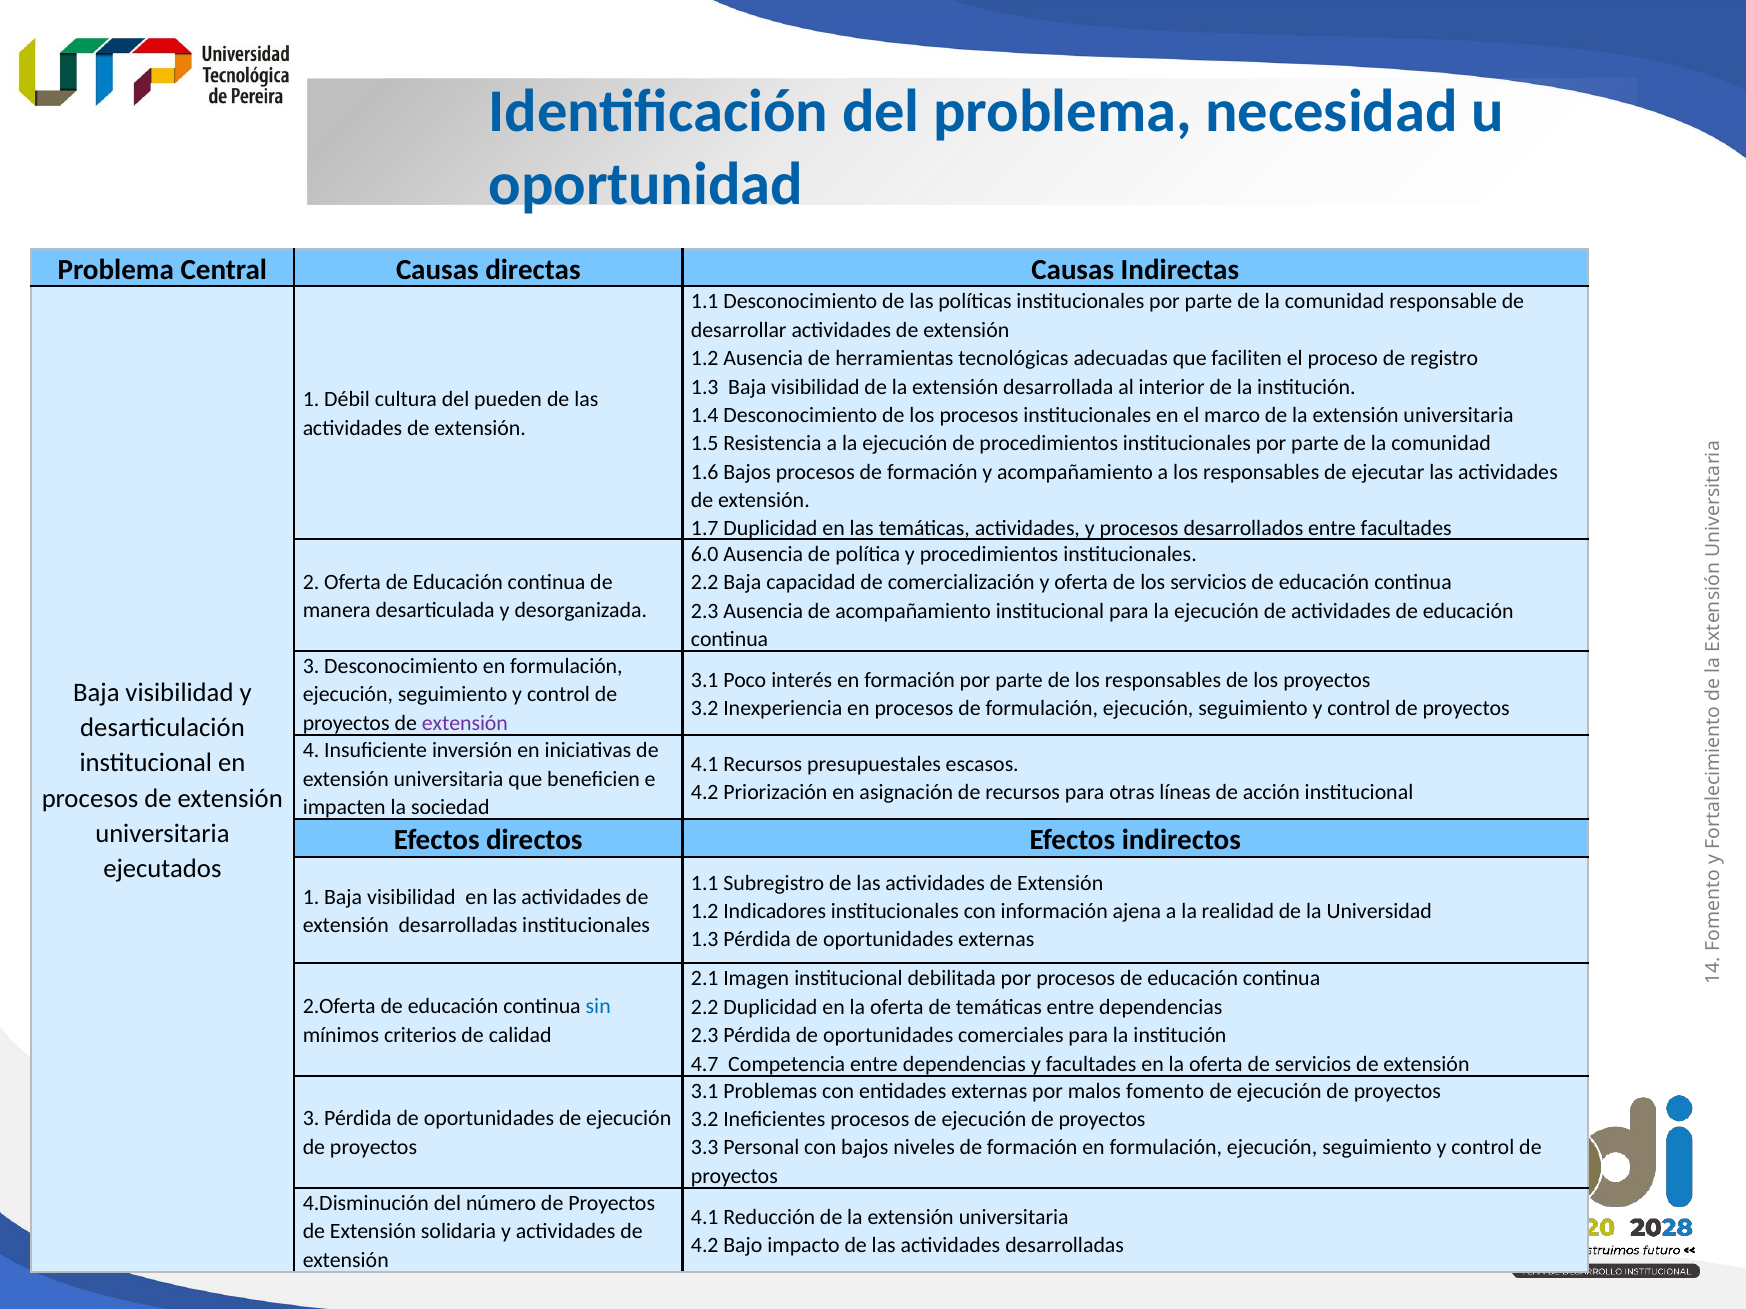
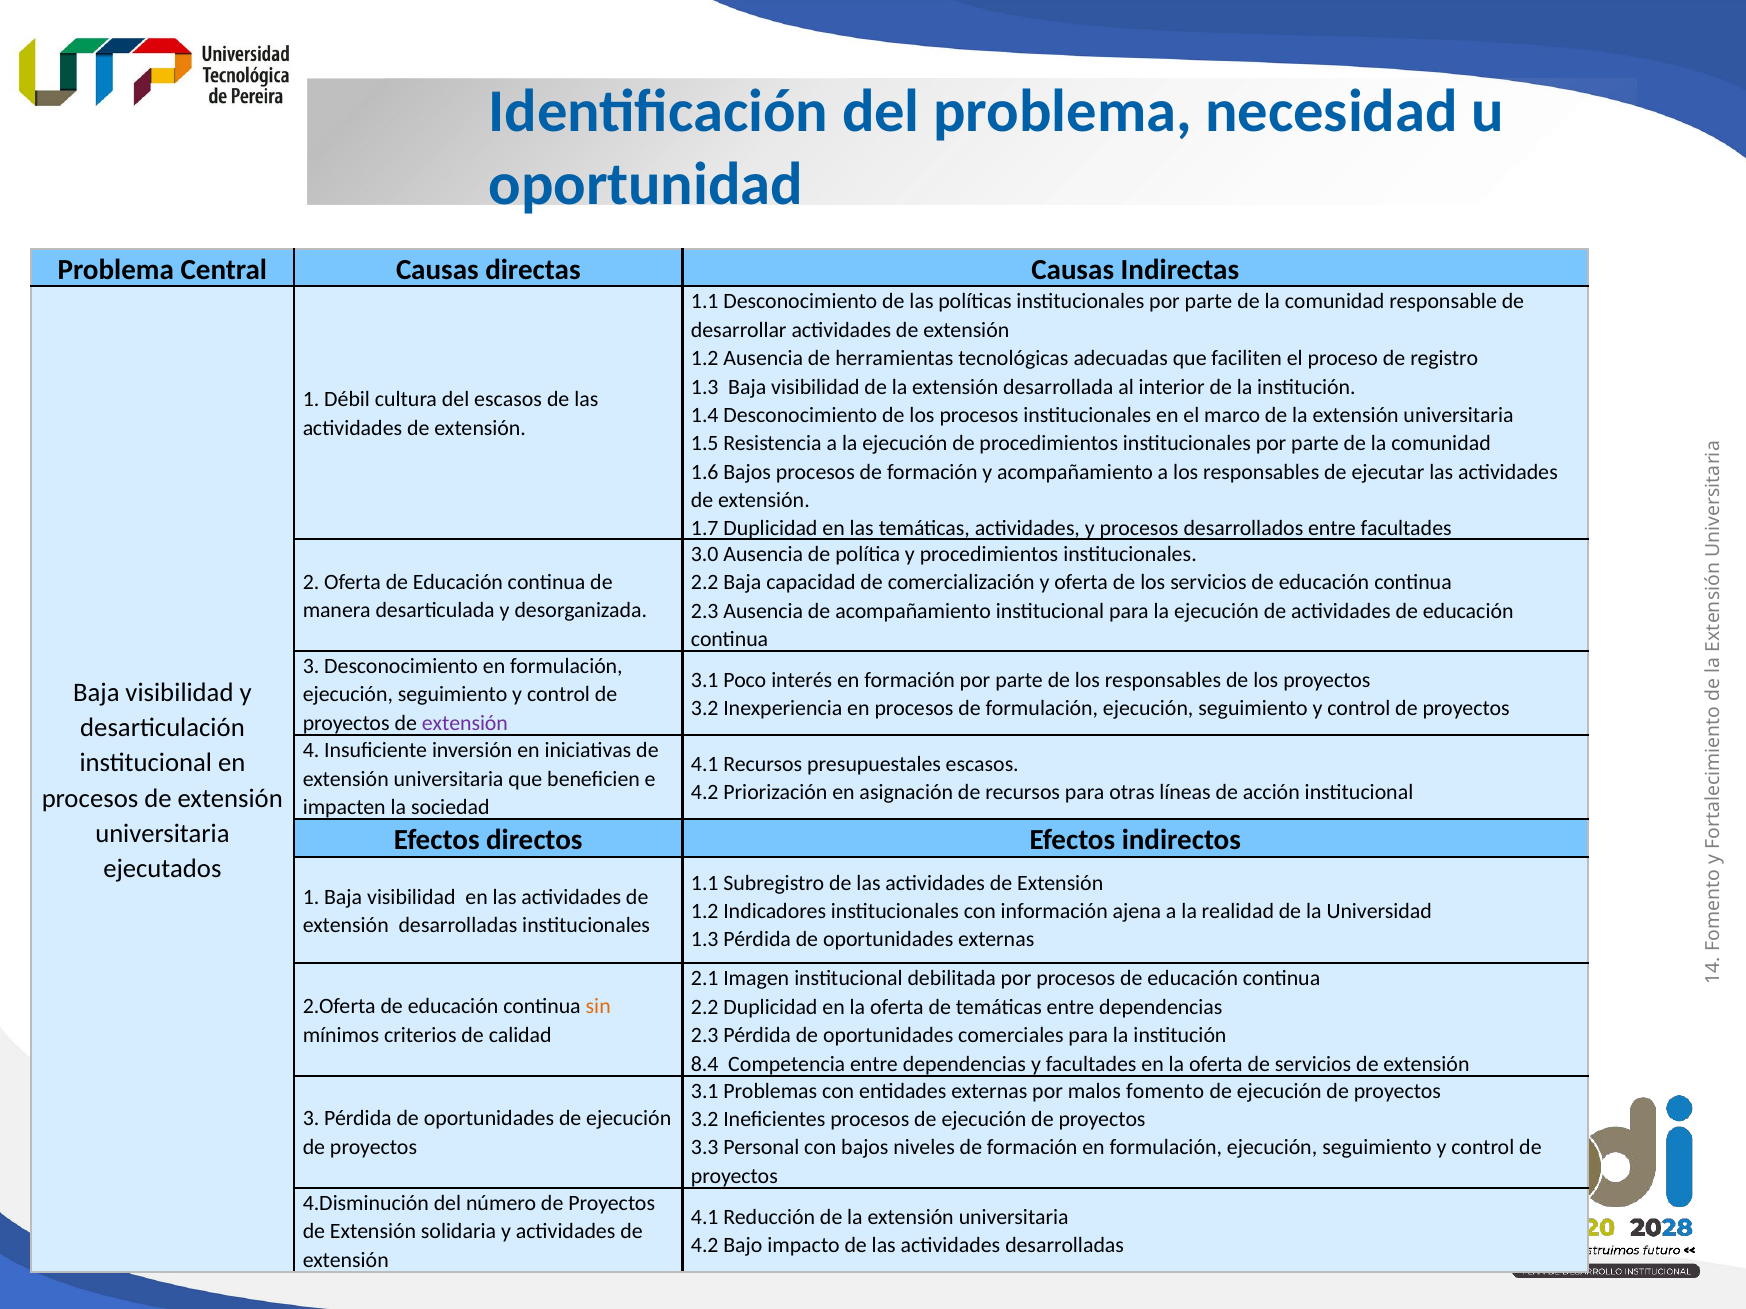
del pueden: pueden -> escasos
6.0: 6.0 -> 3.0
sin colour: blue -> orange
4.7: 4.7 -> 8.4
